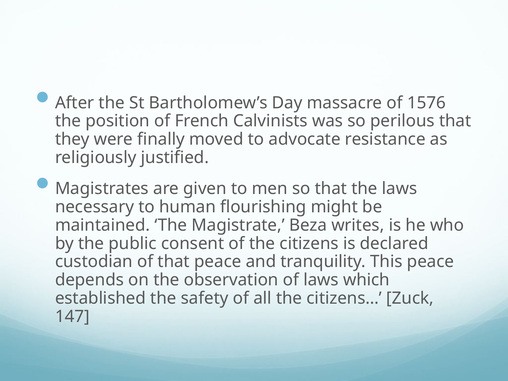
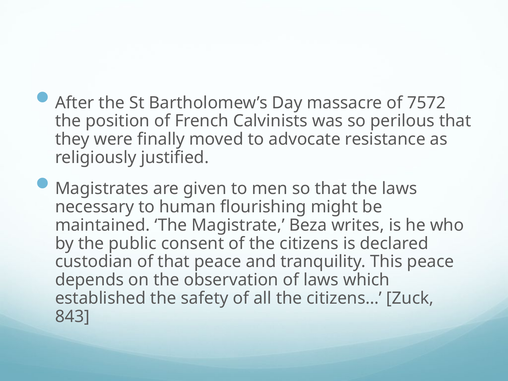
1576: 1576 -> 7572
147: 147 -> 843
